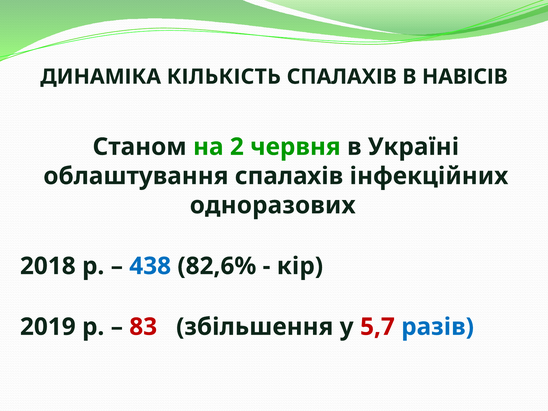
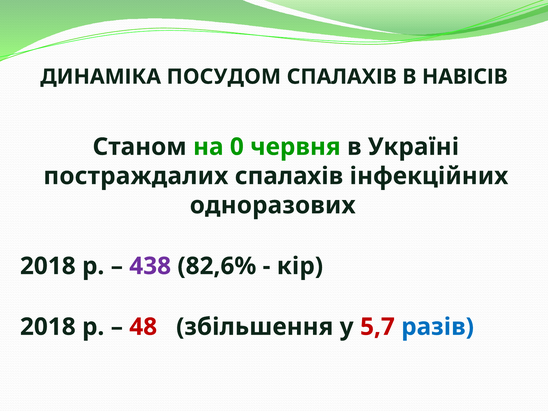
КІЛЬКІСТЬ: КІЛЬКІСТЬ -> ПОСУДОМ
2: 2 -> 0
облаштування: облаштування -> постраждалих
438 colour: blue -> purple
2019 at (48, 327): 2019 -> 2018
83: 83 -> 48
